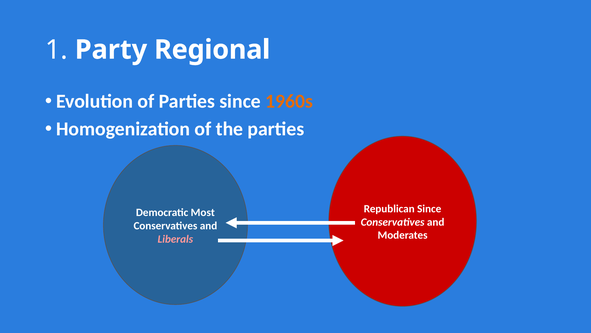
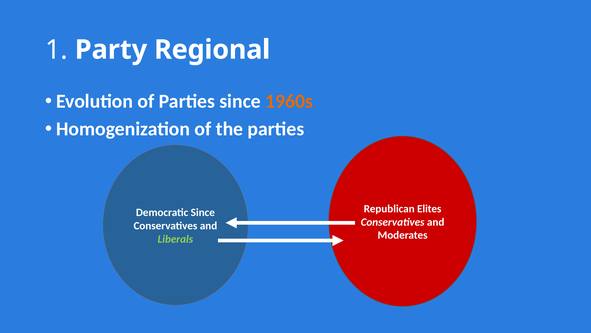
Republican Since: Since -> Elites
Democratic Most: Most -> Since
Liberals colour: pink -> light green
